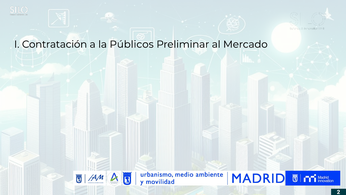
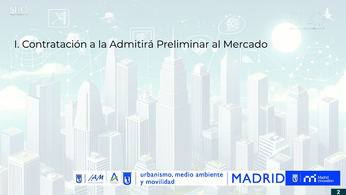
Públicos: Públicos -> Admitirá
